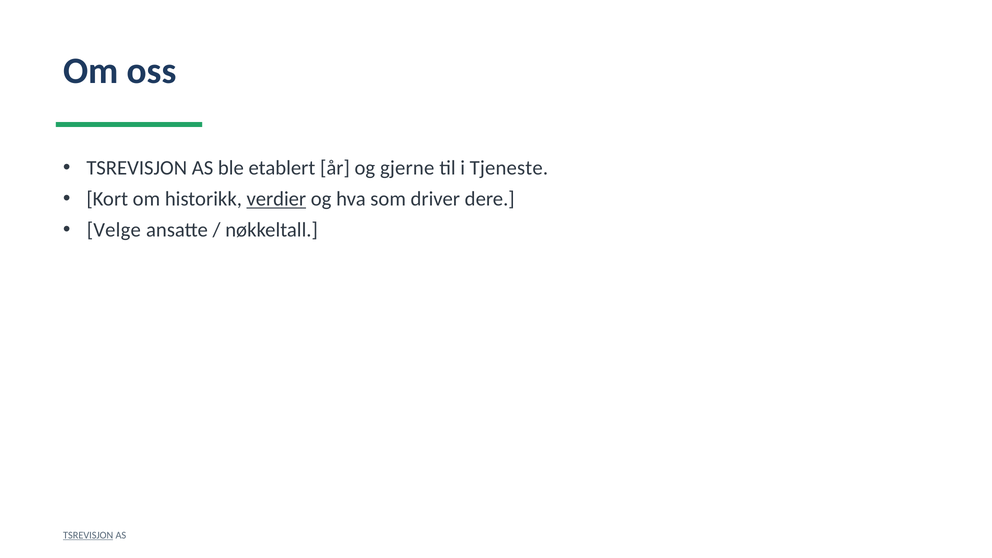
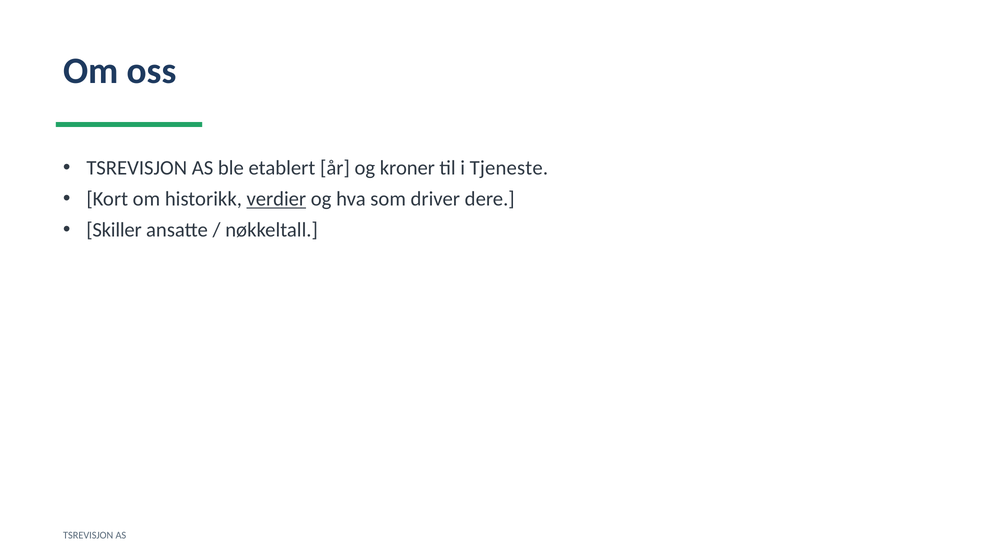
gjerne: gjerne -> kroner
Velge: Velge -> Skiller
TSREVISJON at (88, 535) underline: present -> none
